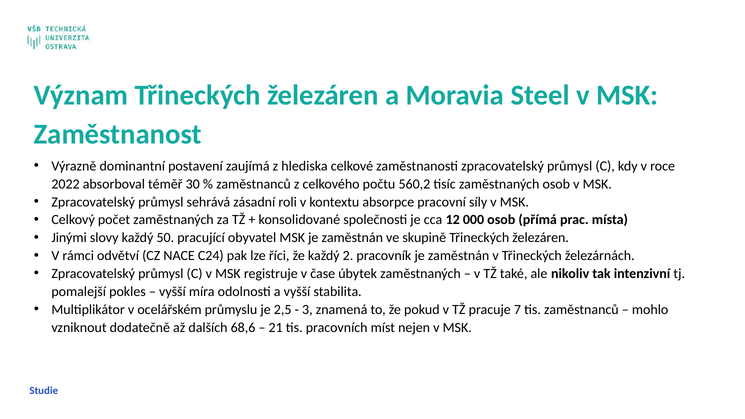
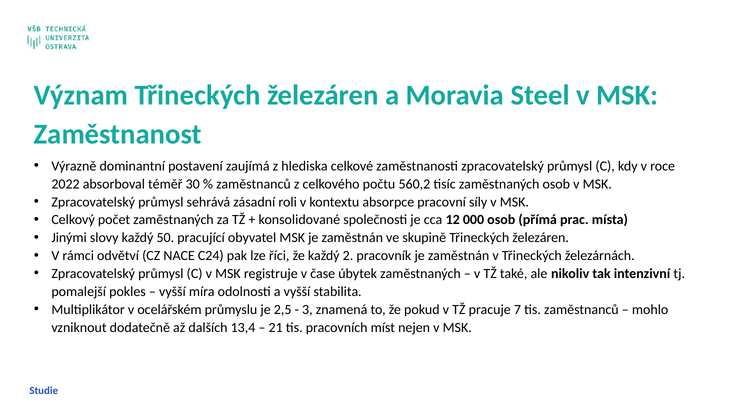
68,6: 68,6 -> 13,4
